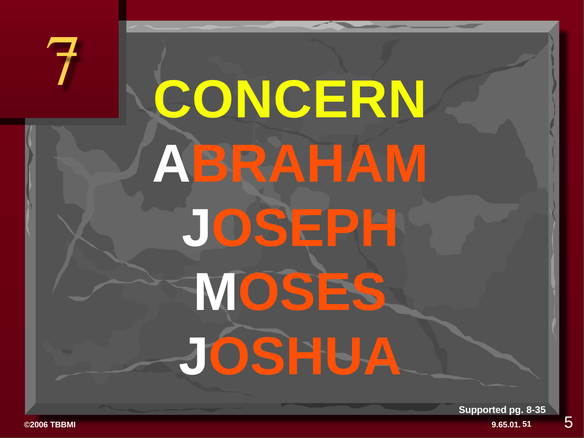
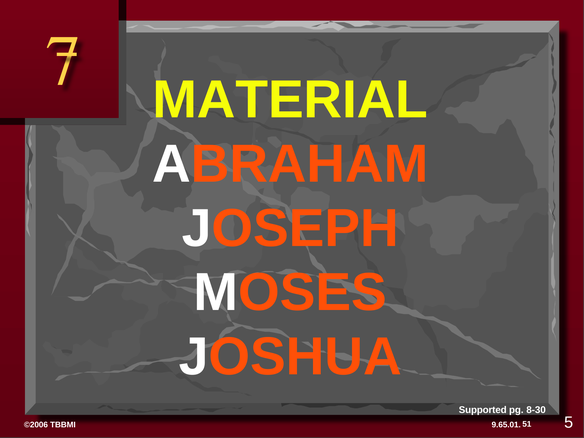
CONCERN: CONCERN -> MATERIAL
8-35: 8-35 -> 8-30
